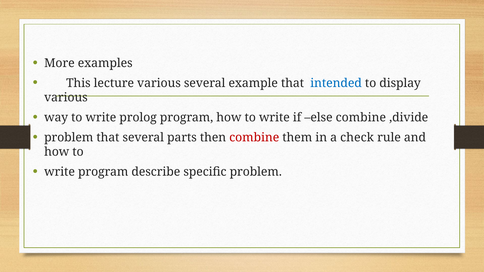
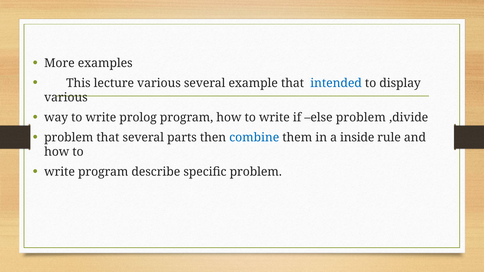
else combine: combine -> problem
combine at (254, 138) colour: red -> blue
check: check -> inside
